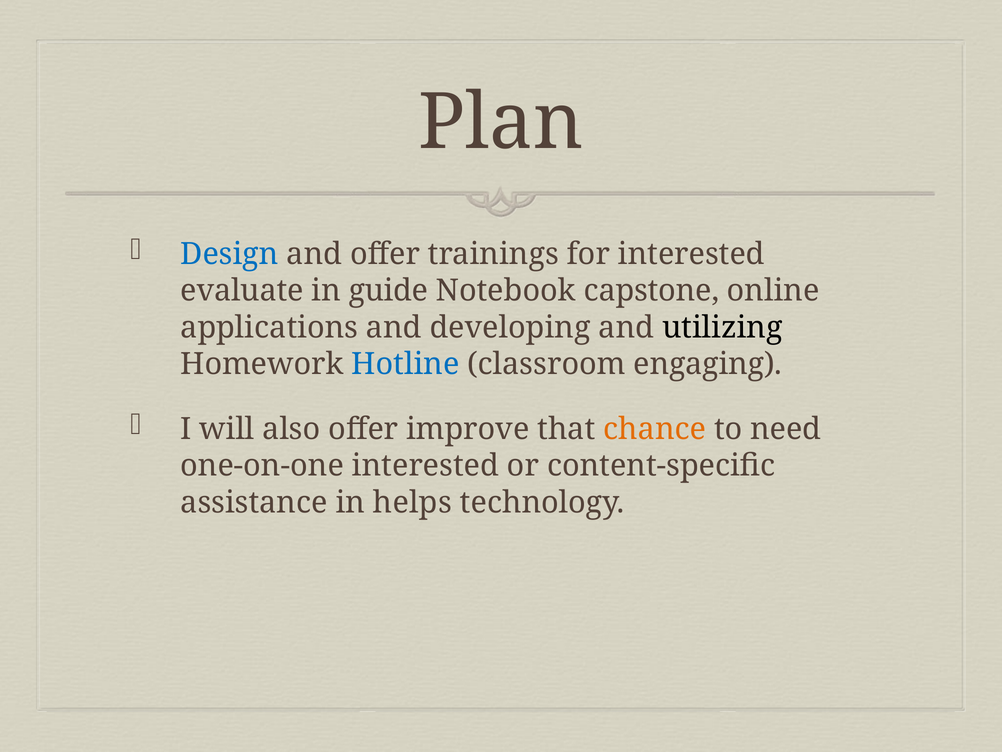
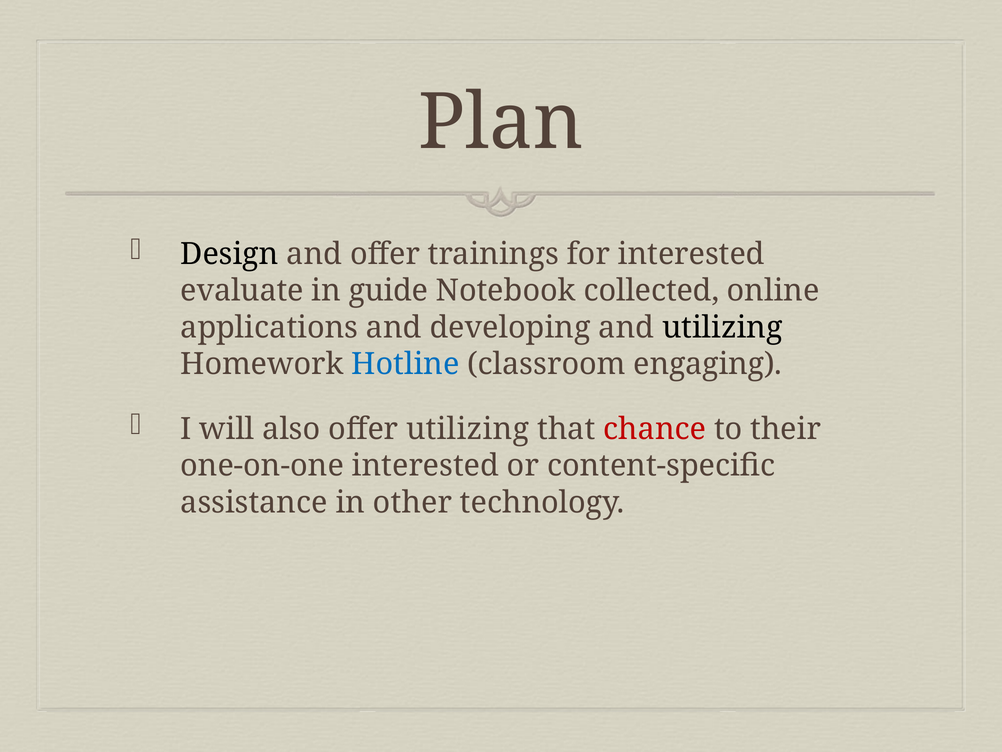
Design colour: blue -> black
capstone: capstone -> collected
offer improve: improve -> utilizing
chance colour: orange -> red
need: need -> their
helps: helps -> other
